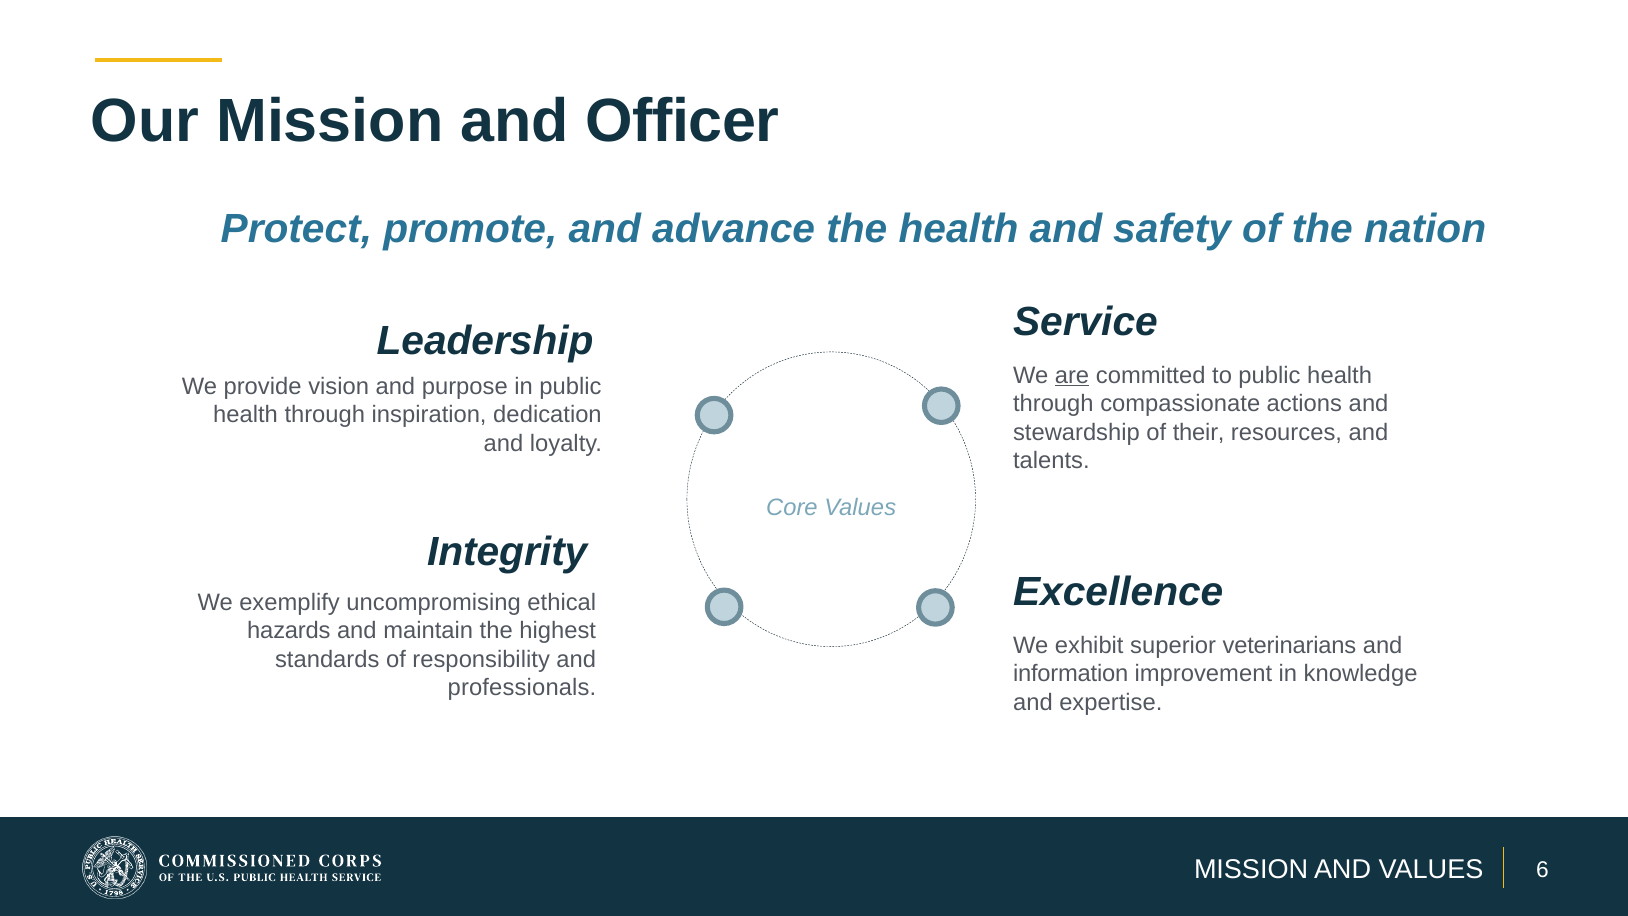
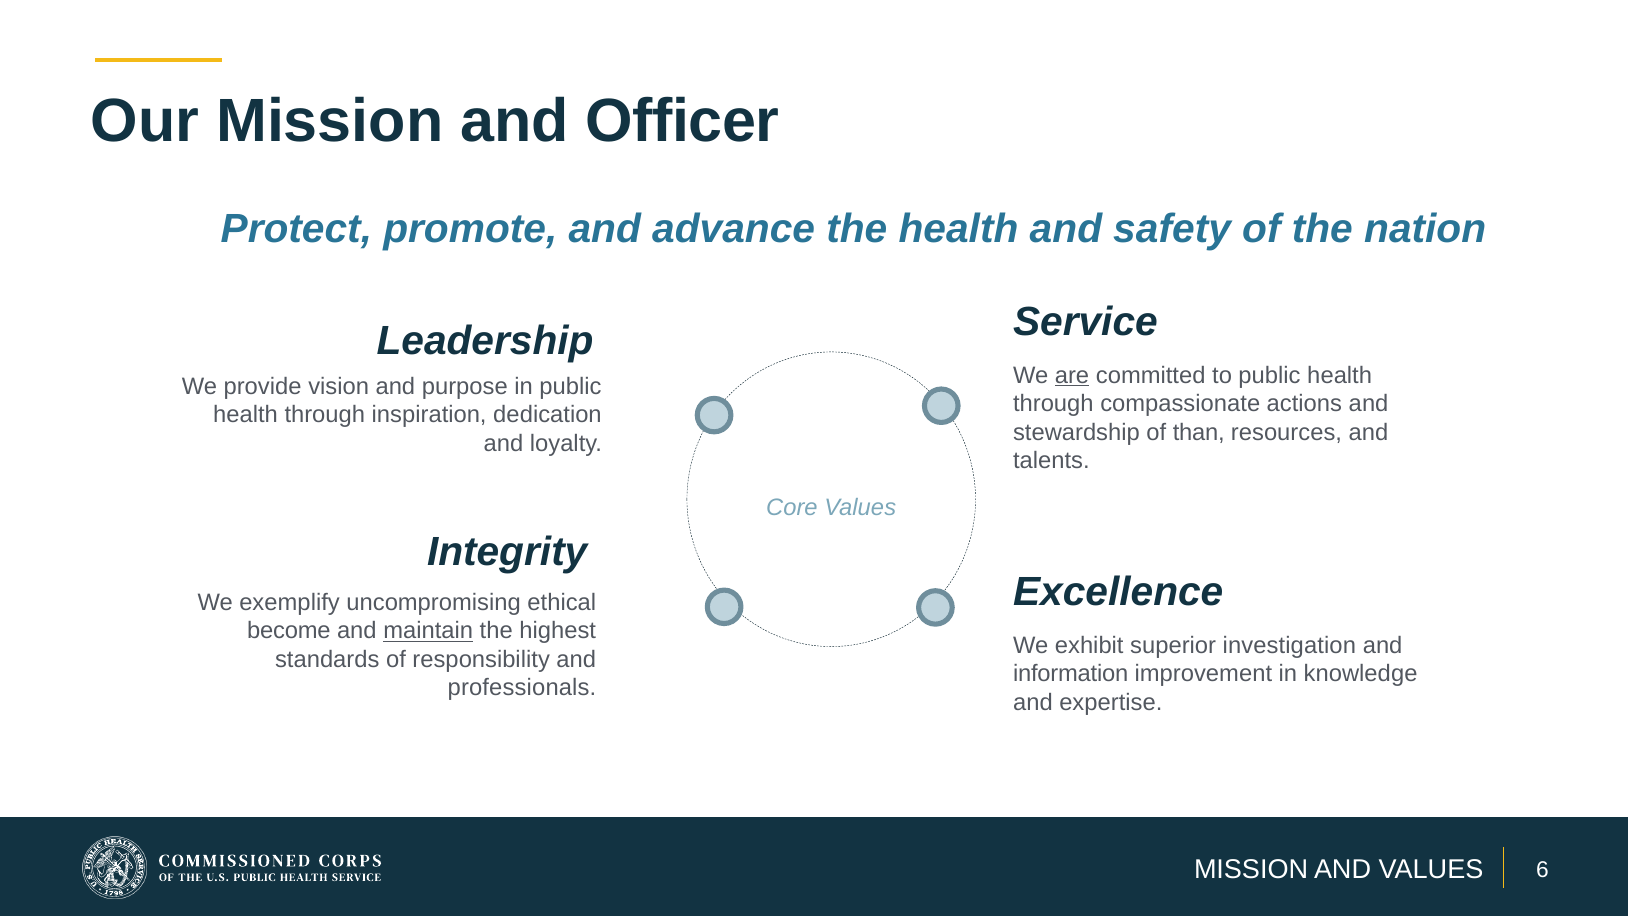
their: their -> than
hazards: hazards -> become
maintain underline: none -> present
veterinarians: veterinarians -> investigation
